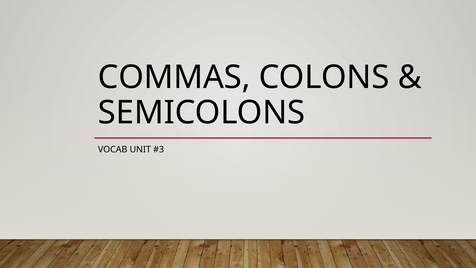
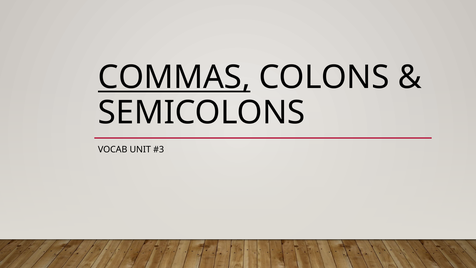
COMMAS underline: none -> present
